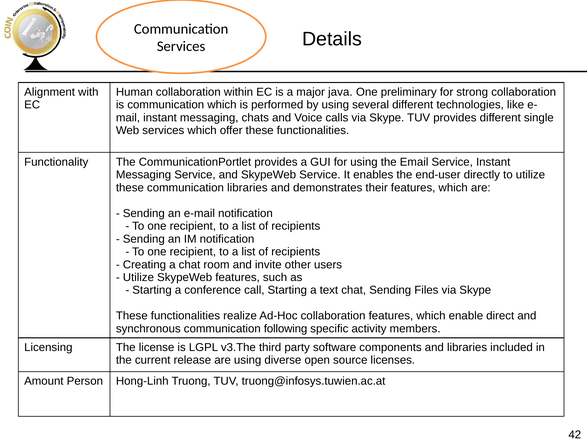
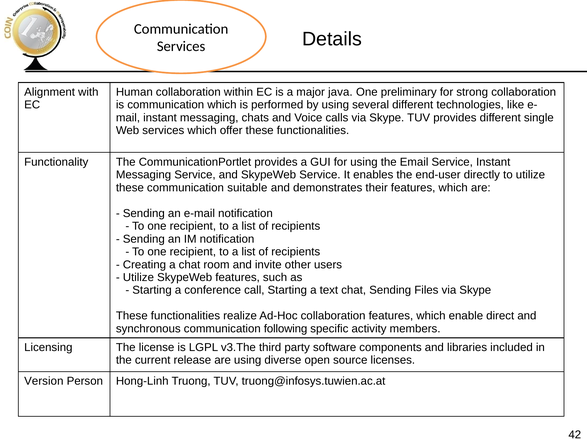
communication libraries: libraries -> suitable
Amount: Amount -> Version
